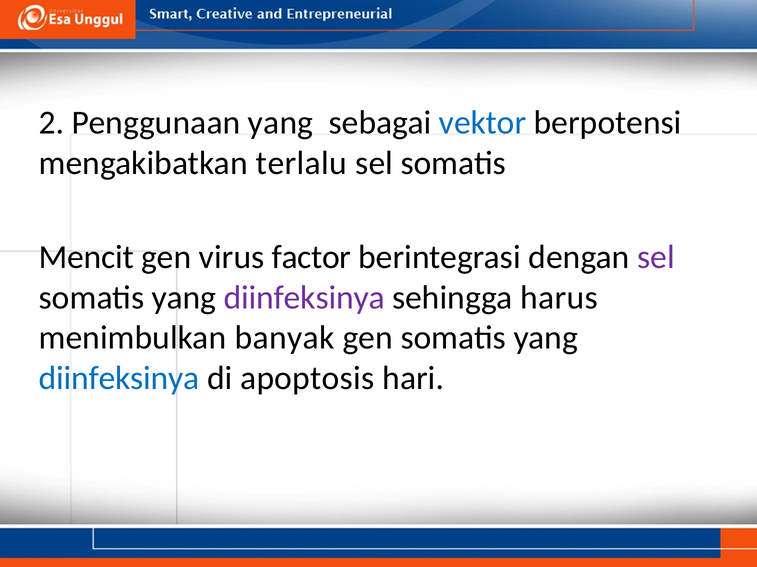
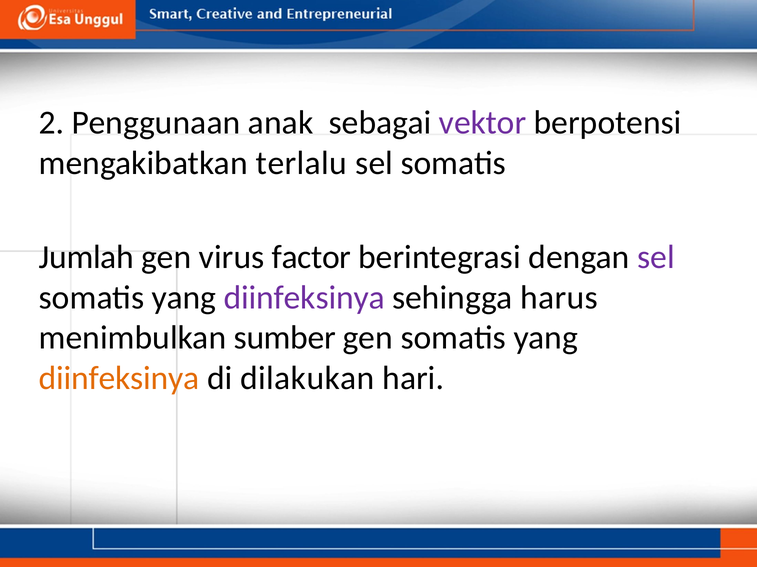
Penggunaan yang: yang -> anak
vektor colour: blue -> purple
Mencit: Mencit -> Jumlah
banyak: banyak -> sumber
diinfeksinya at (119, 379) colour: blue -> orange
apoptosis: apoptosis -> dilakukan
